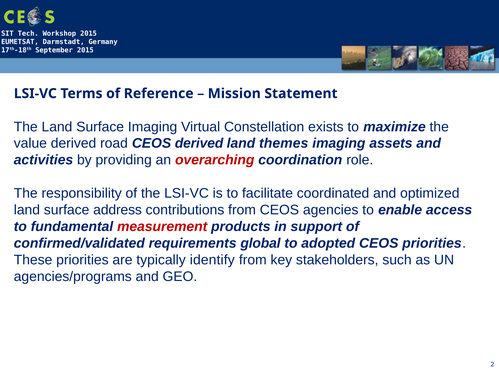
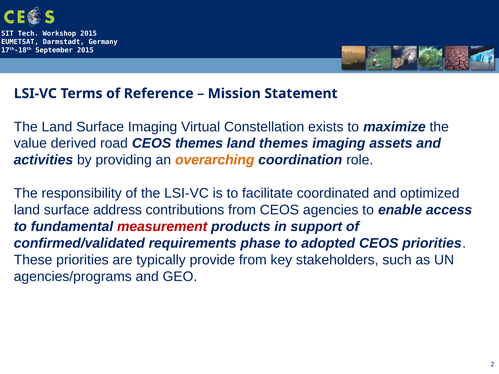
CEOS derived: derived -> themes
overarching colour: red -> orange
global: global -> phase
identify: identify -> provide
